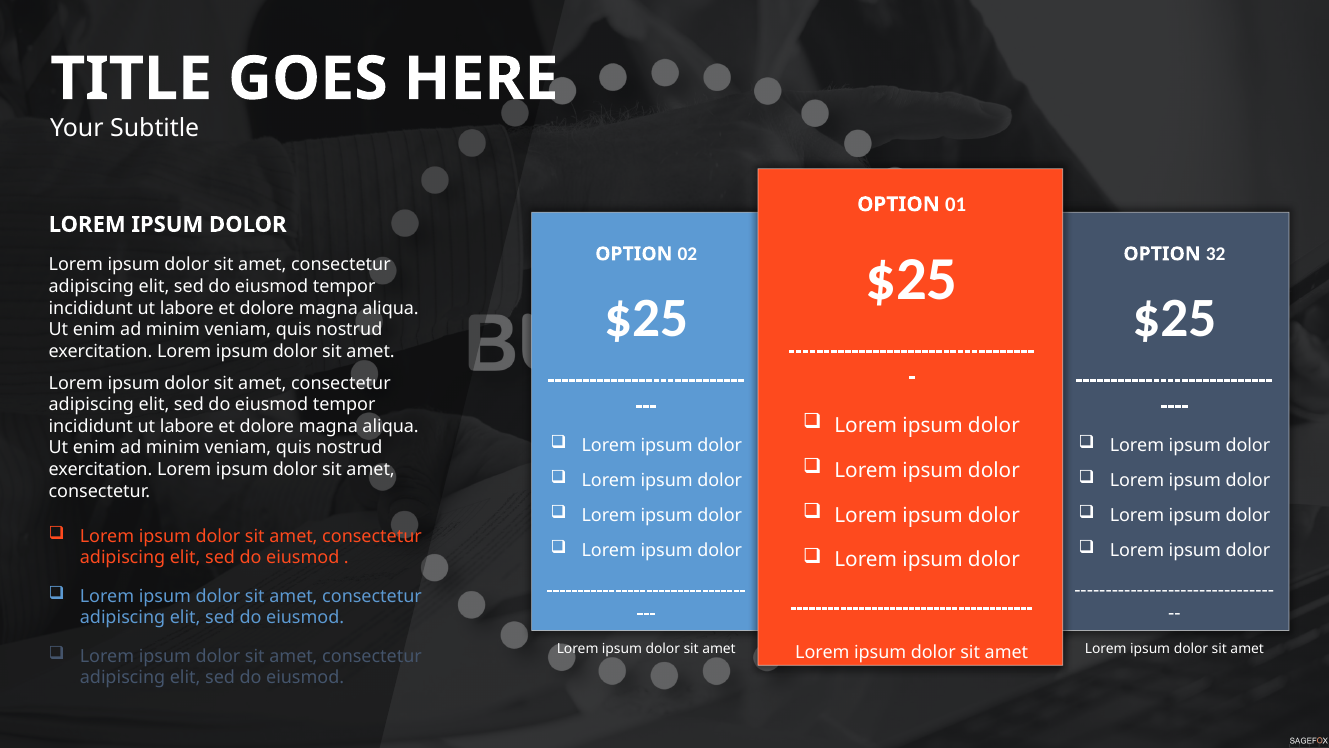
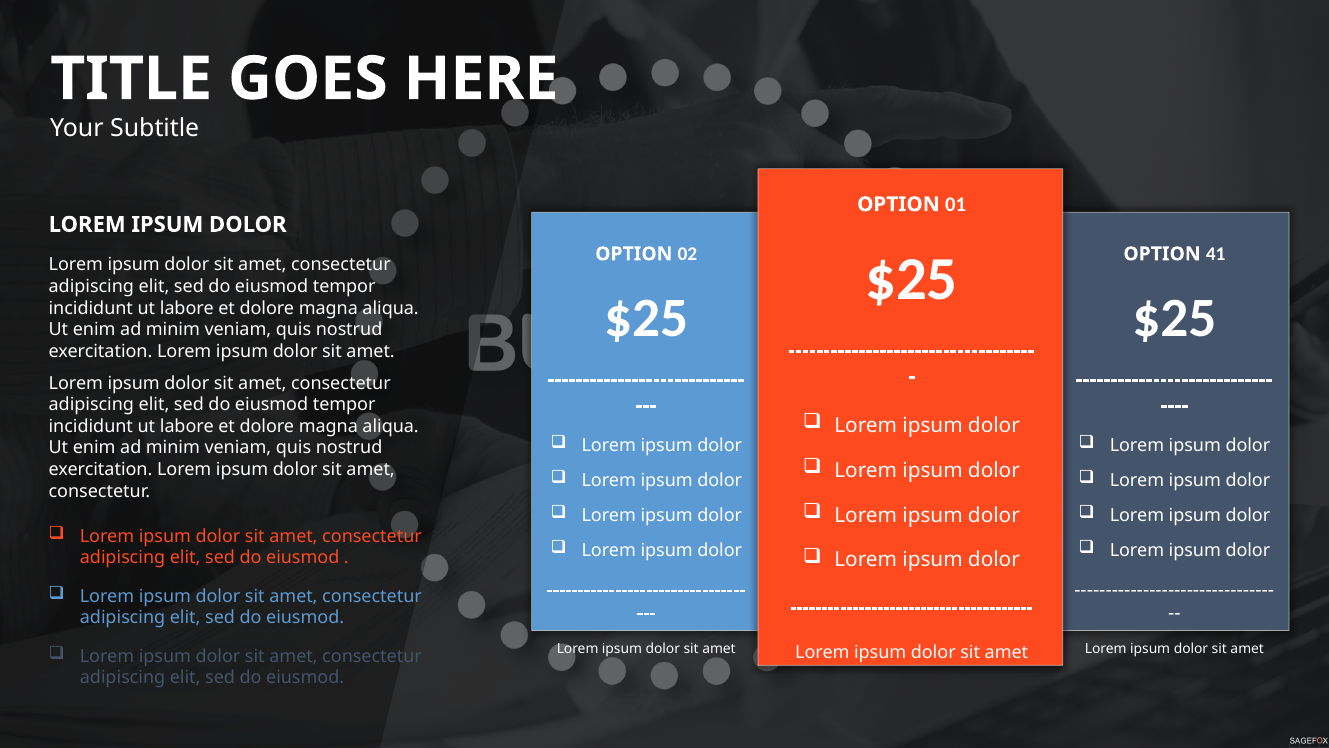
32: 32 -> 41
